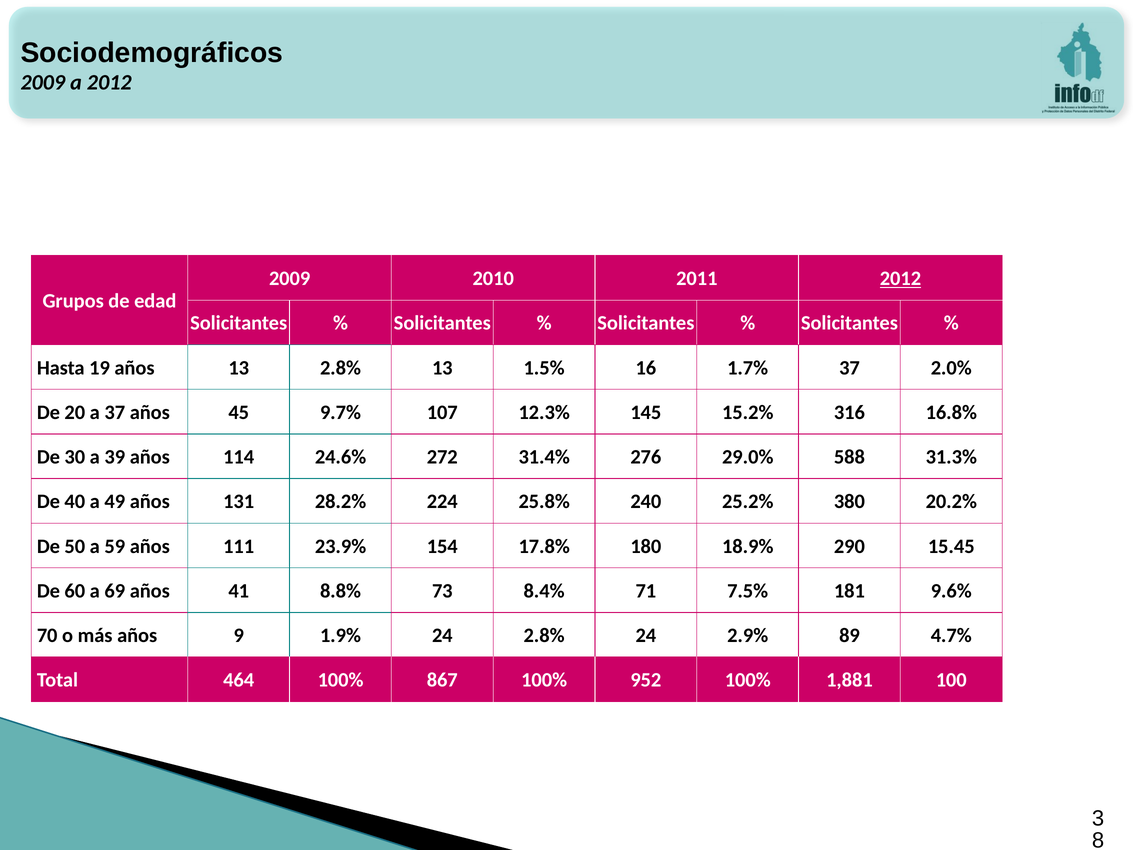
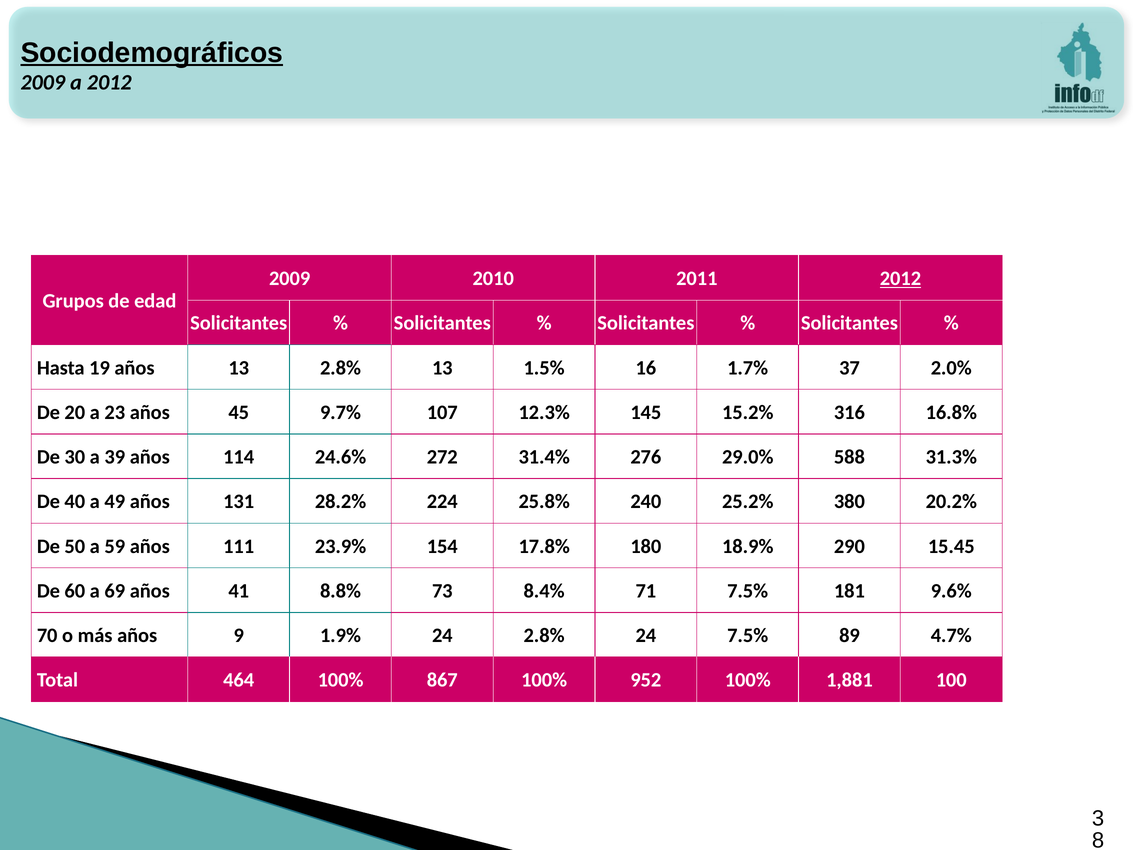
Sociodemográficos underline: none -> present
a 37: 37 -> 23
24 2.9%: 2.9% -> 7.5%
